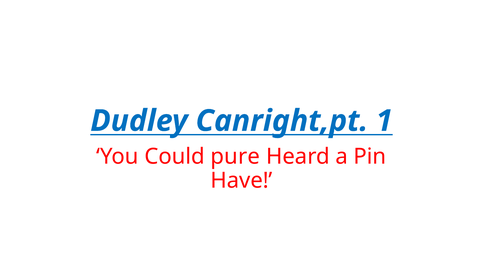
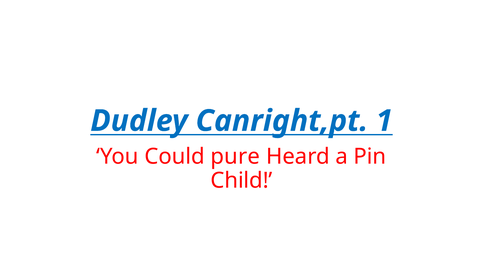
Have: Have -> Child
